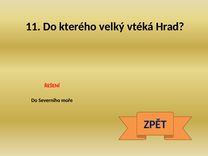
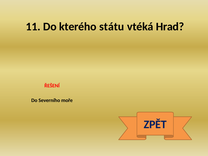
velký: velký -> státu
